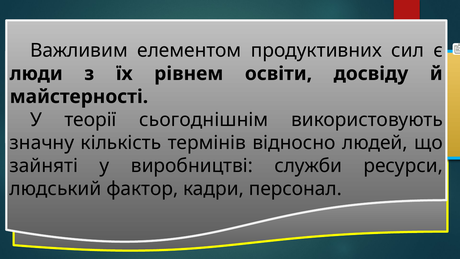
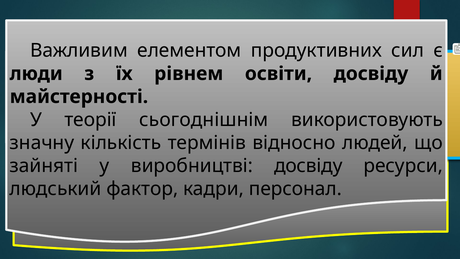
виробництві служби: служби -> досвіду
